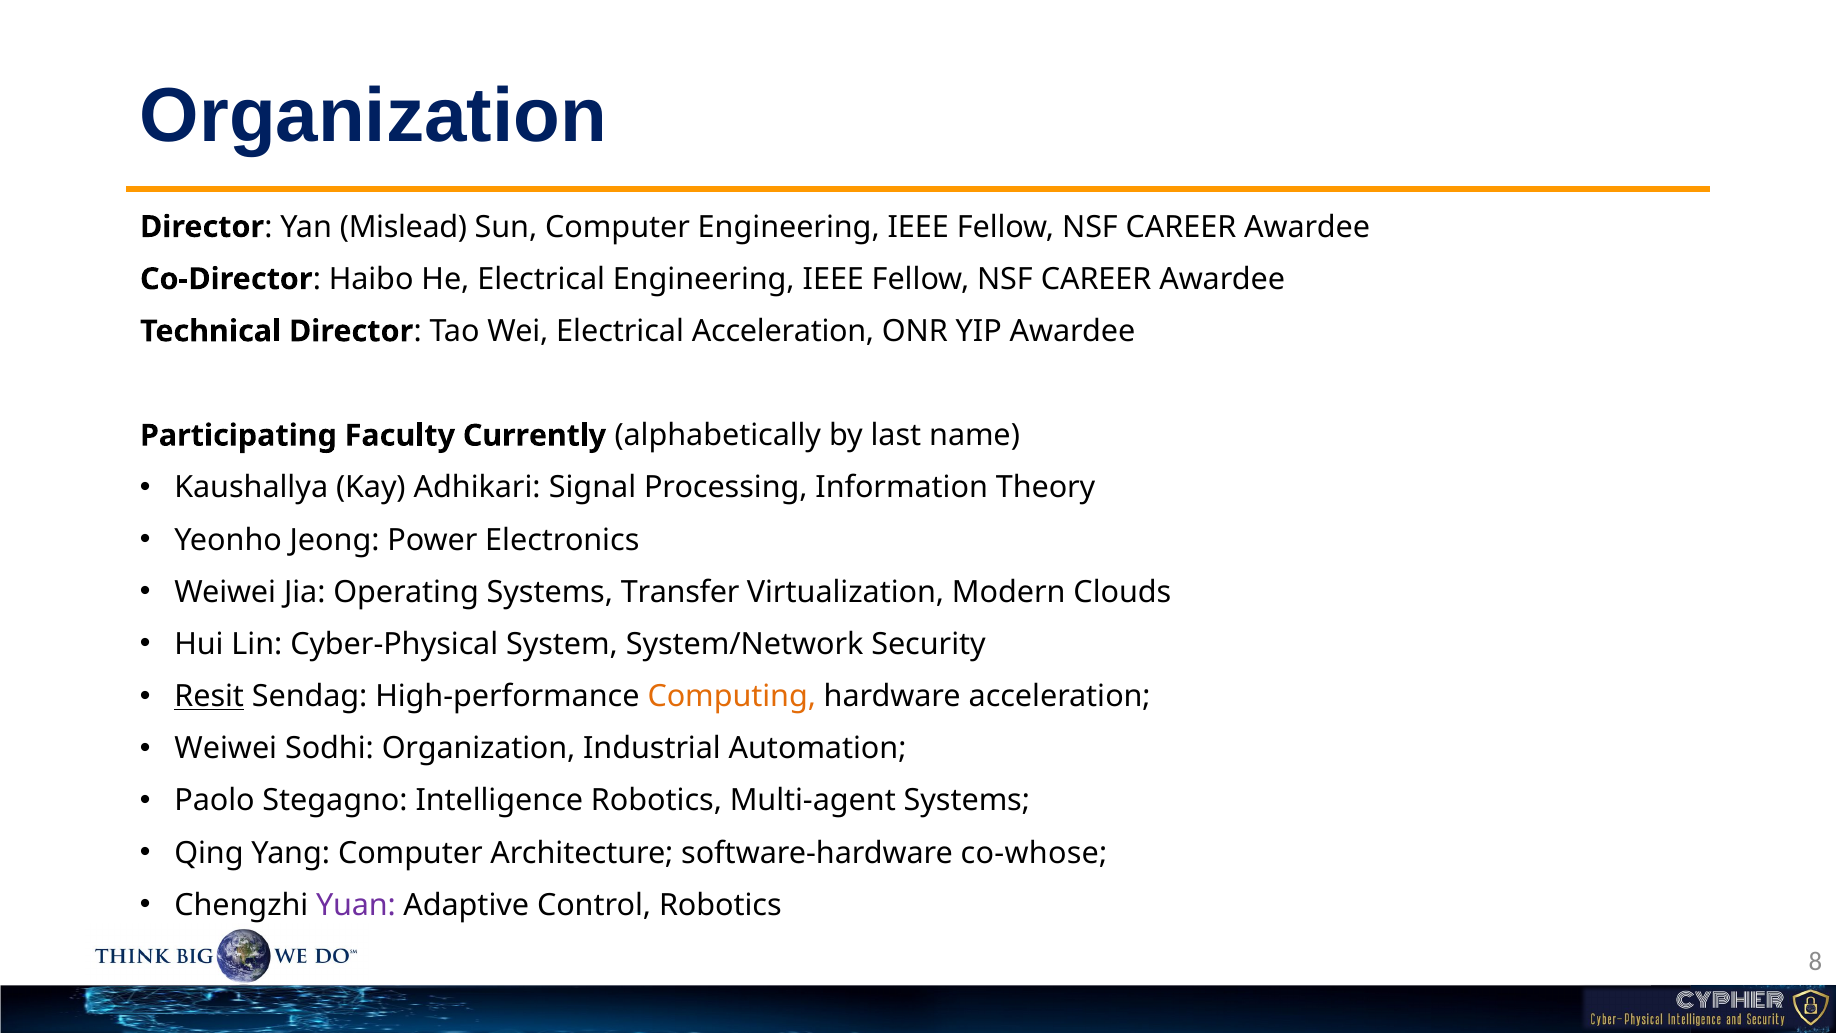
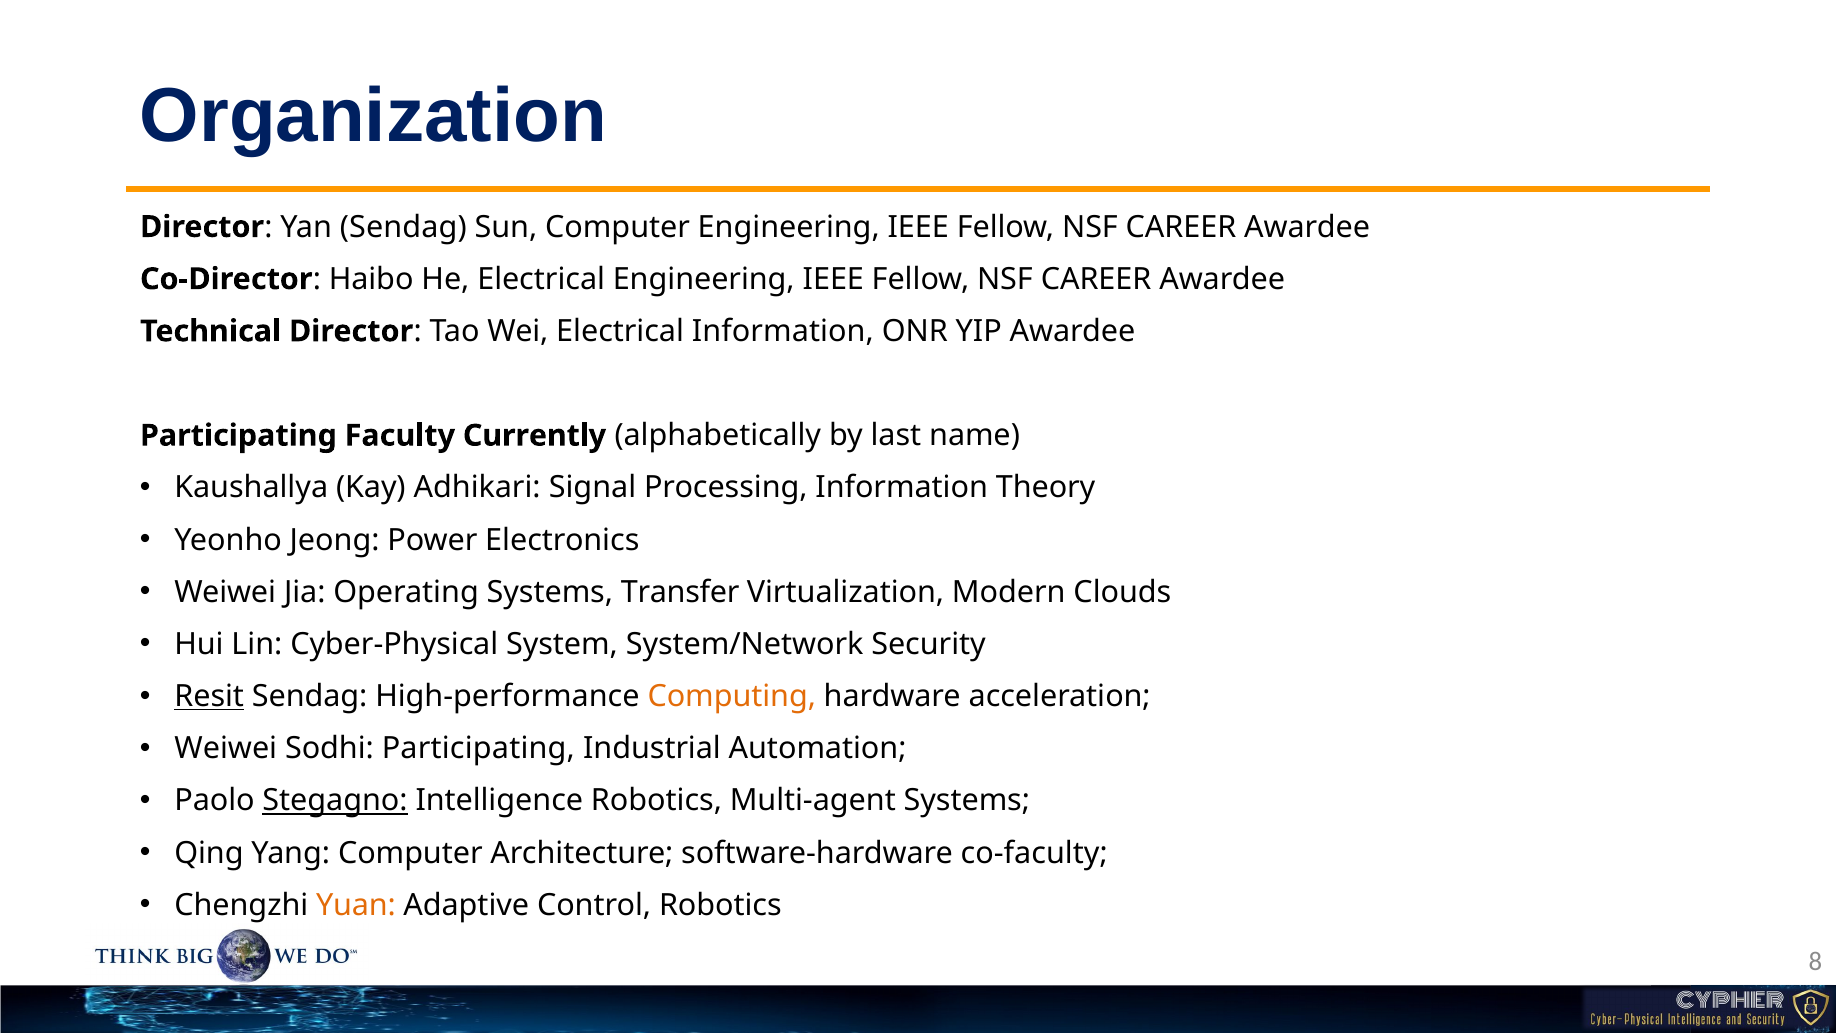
Yan Mislead: Mislead -> Sendag
Electrical Acceleration: Acceleration -> Information
Sodhi Organization: Organization -> Participating
Stegagno underline: none -> present
co-whose: co-whose -> co-faculty
Yuan colour: purple -> orange
